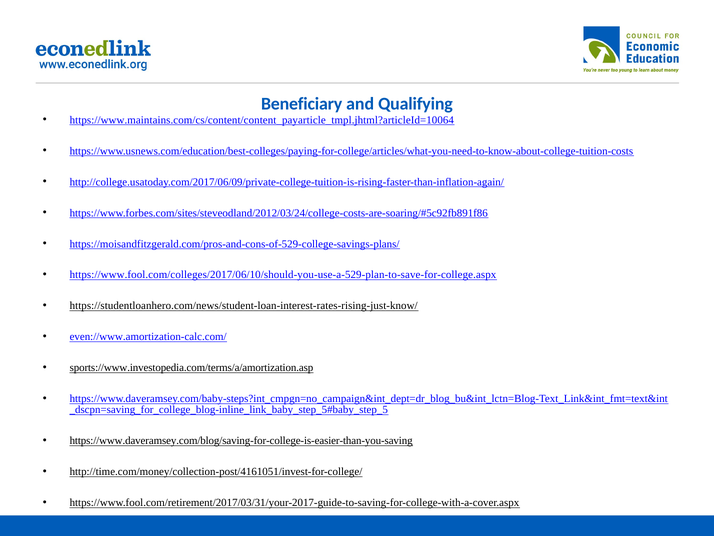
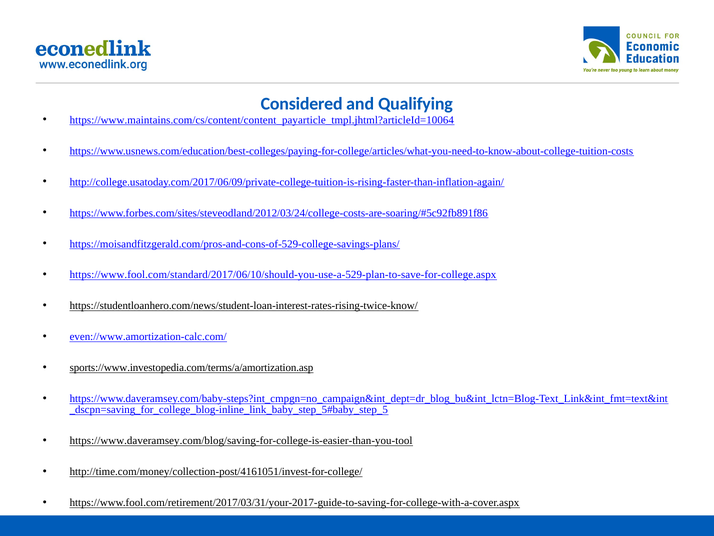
Beneficiary: Beneficiary -> Considered
https://www.fool.com/colleges/2017/06/10/should-you-use-a-529-plan-to-save-for-college.aspx: https://www.fool.com/colleges/2017/06/10/should-you-use-a-529-plan-to-save-for-college.aspx -> https://www.fool.com/standard/2017/06/10/should-you-use-a-529-plan-to-save-for-college.aspx
https://studentloanhero.com/news/student-loan-interest-rates-rising-just-know/: https://studentloanhero.com/news/student-loan-interest-rates-rising-just-know/ -> https://studentloanhero.com/news/student-loan-interest-rates-rising-twice-know/
https://www.daveramsey.com/blog/saving-for-college-is-easier-than-you-saving: https://www.daveramsey.com/blog/saving-for-college-is-easier-than-you-saving -> https://www.daveramsey.com/blog/saving-for-college-is-easier-than-you-tool
